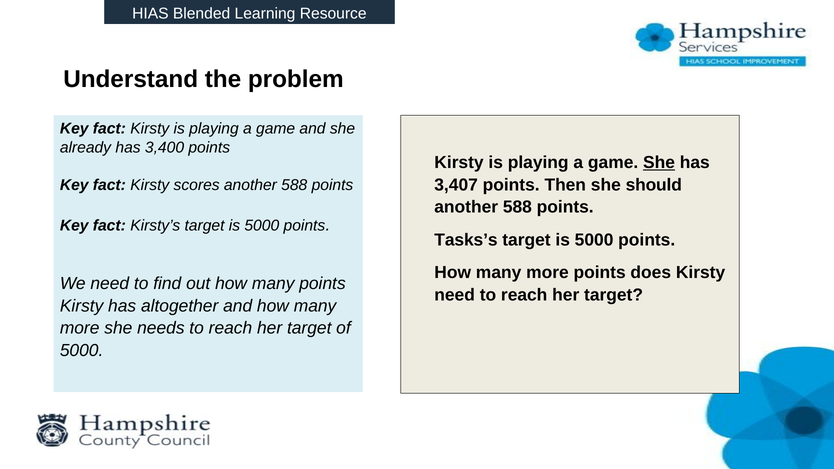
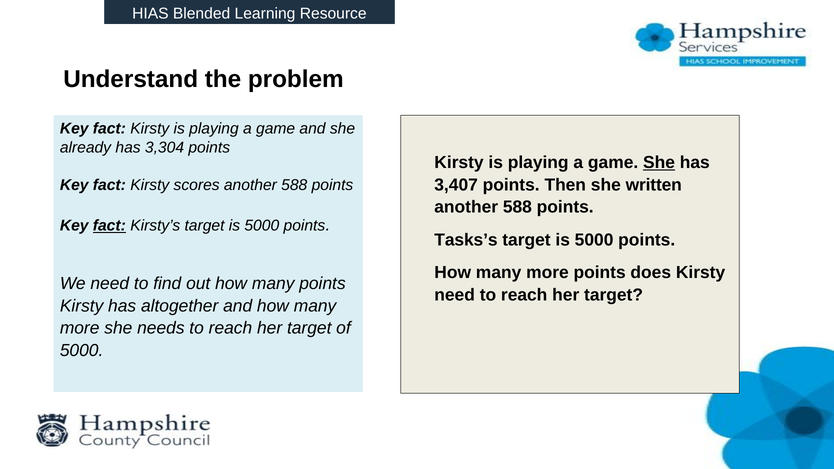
3,400: 3,400 -> 3,304
should: should -> written
fact at (109, 226) underline: none -> present
